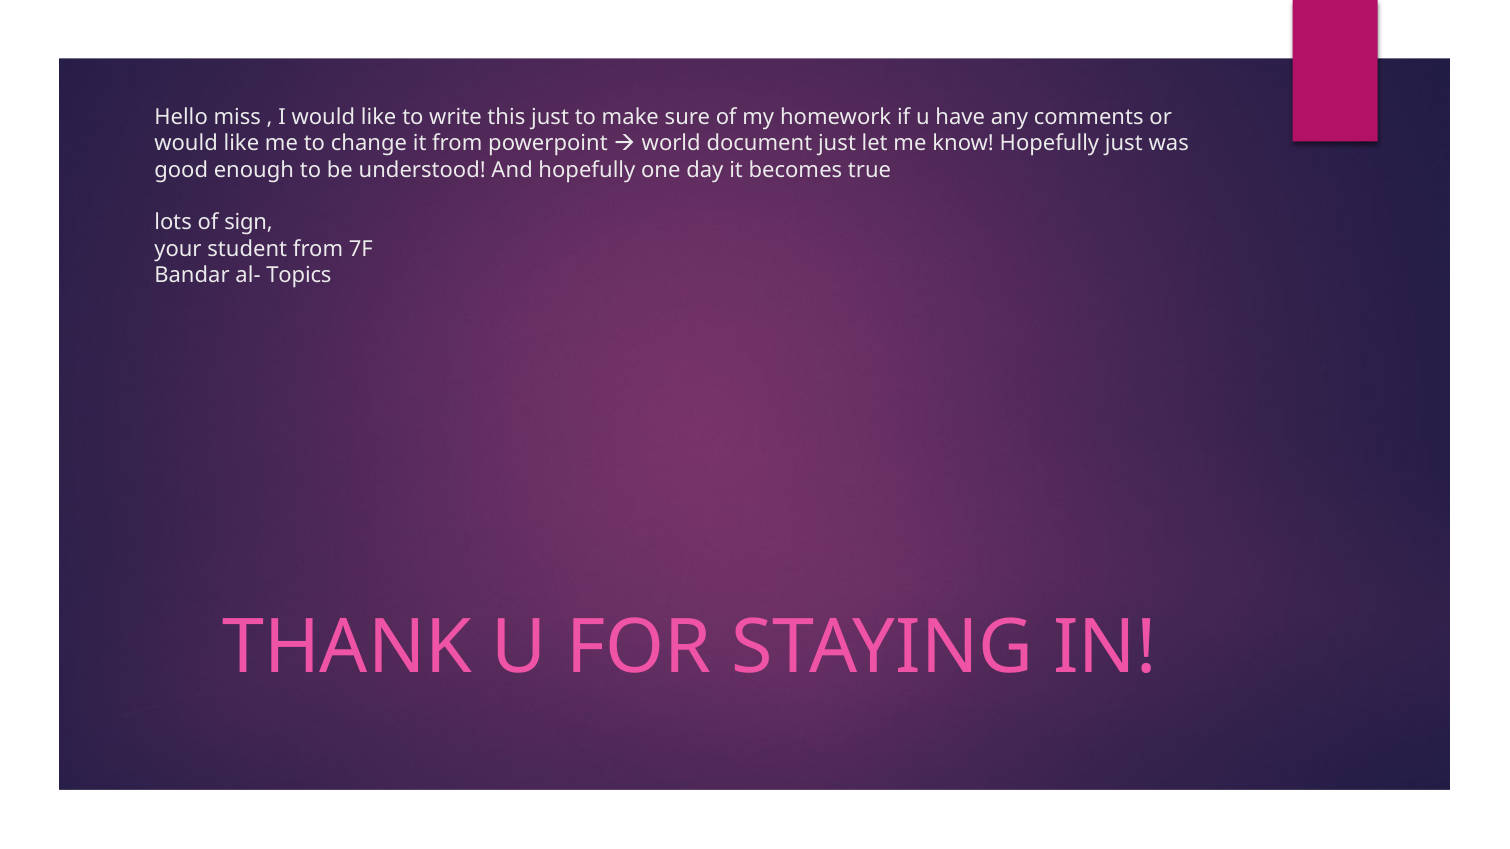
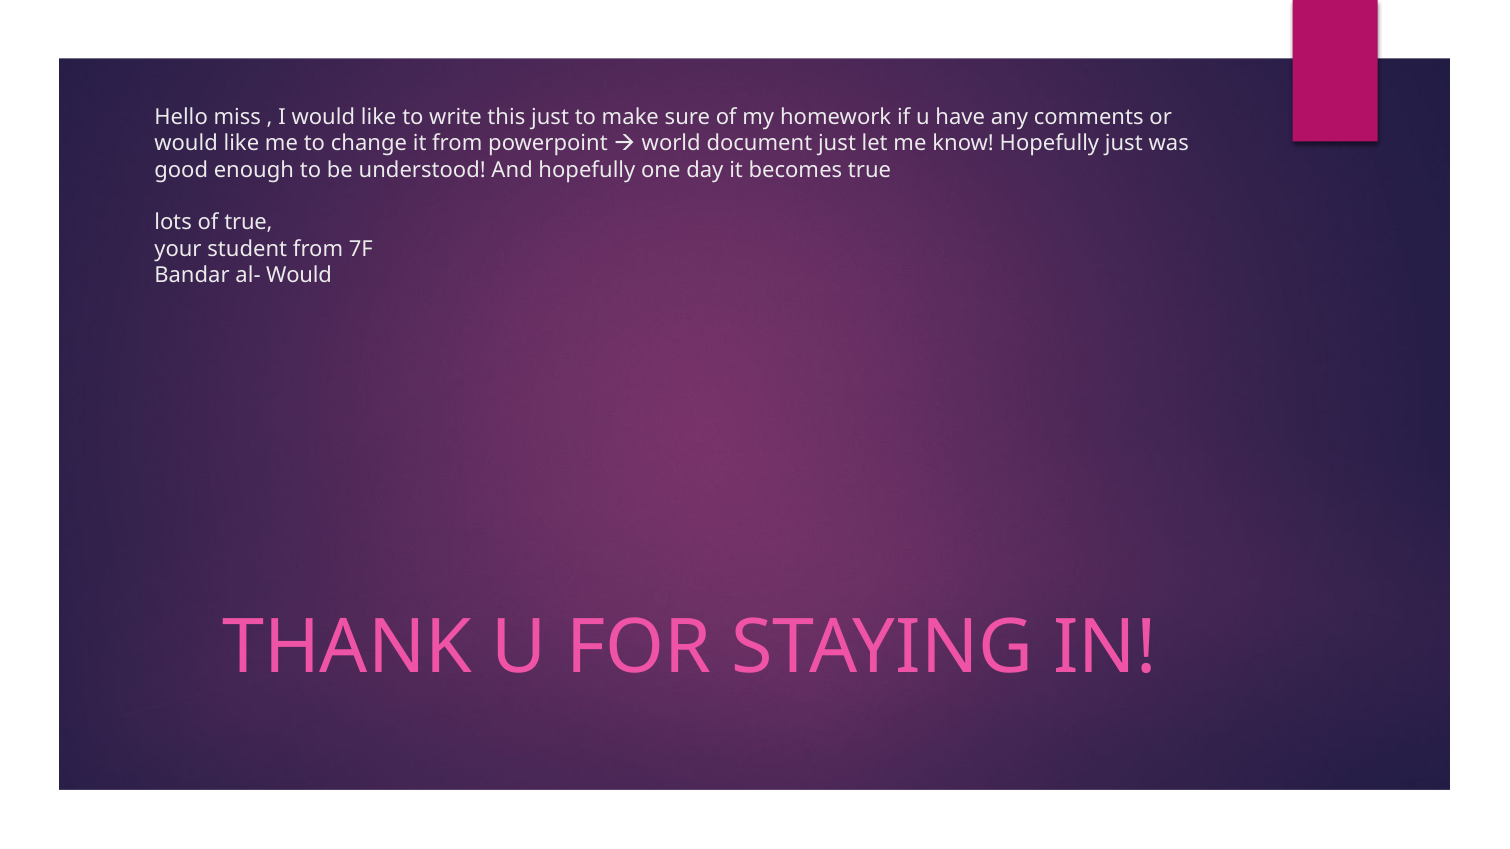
of sign: sign -> true
al- Topics: Topics -> Would
